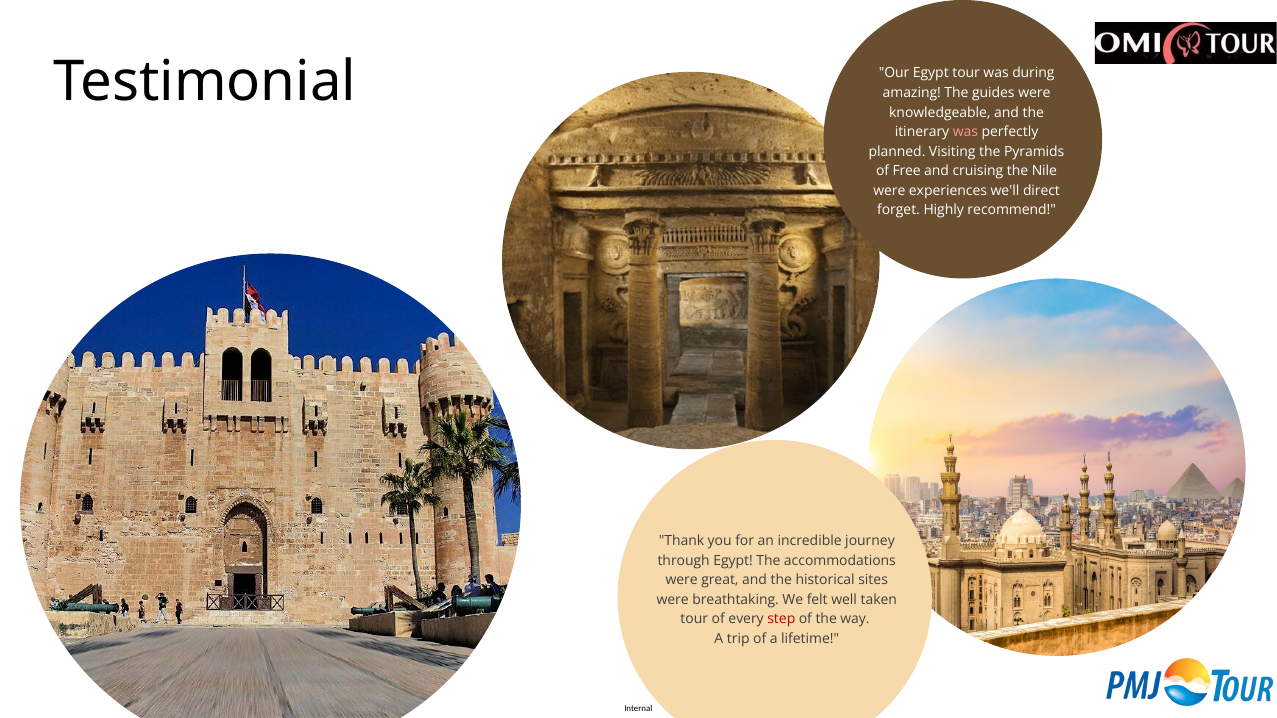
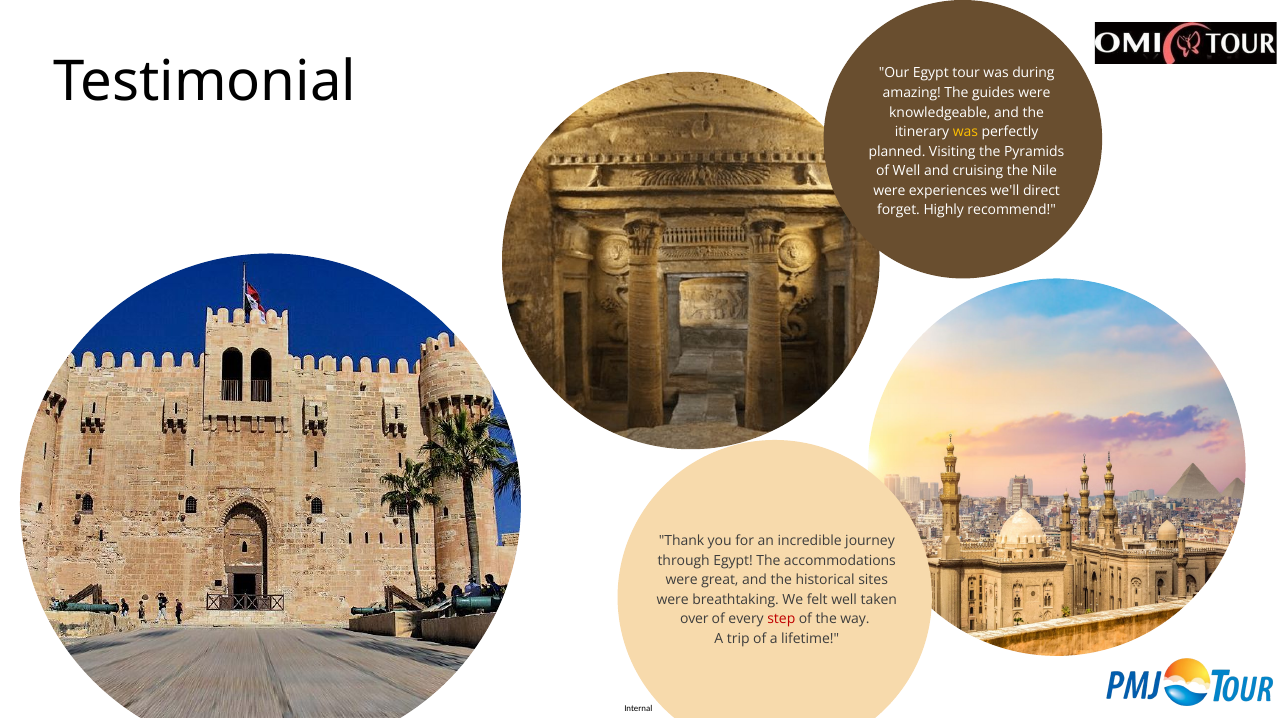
was at (965, 132) colour: pink -> yellow
of Free: Free -> Well
tour at (694, 619): tour -> over
